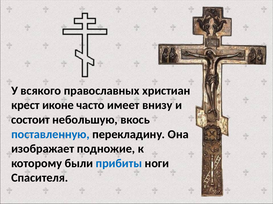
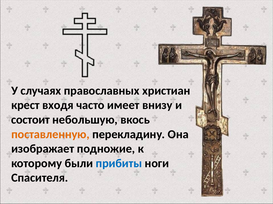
всякого: всякого -> случаях
иконе: иконе -> входя
поставленную colour: blue -> orange
